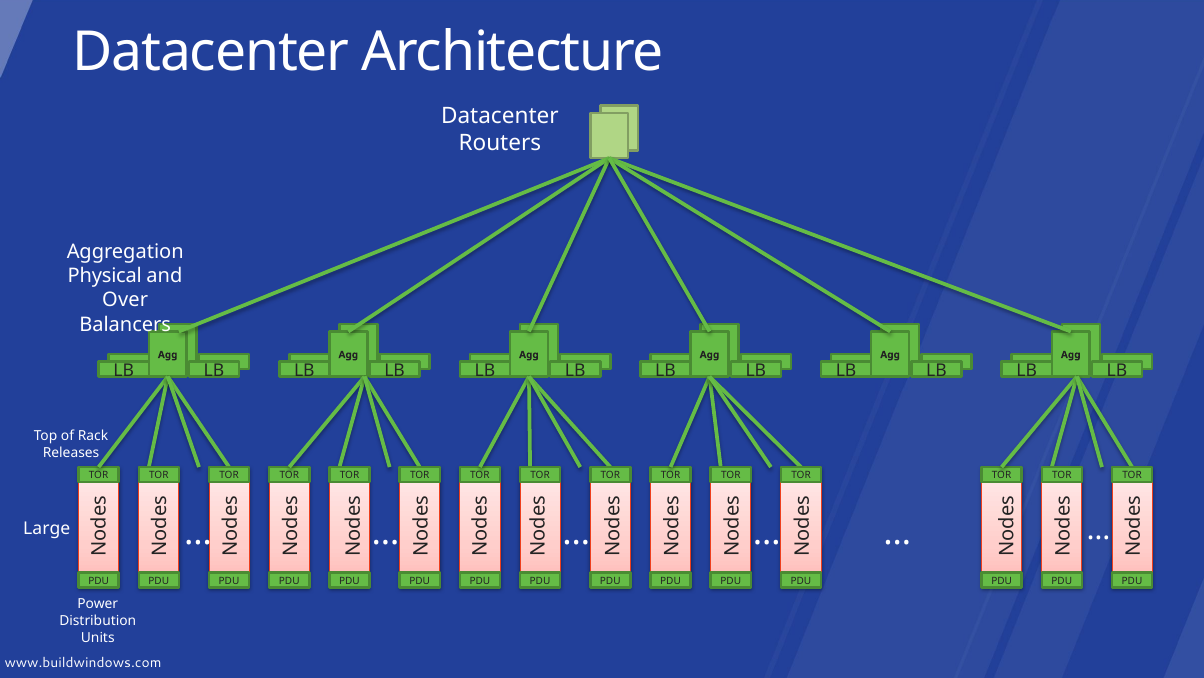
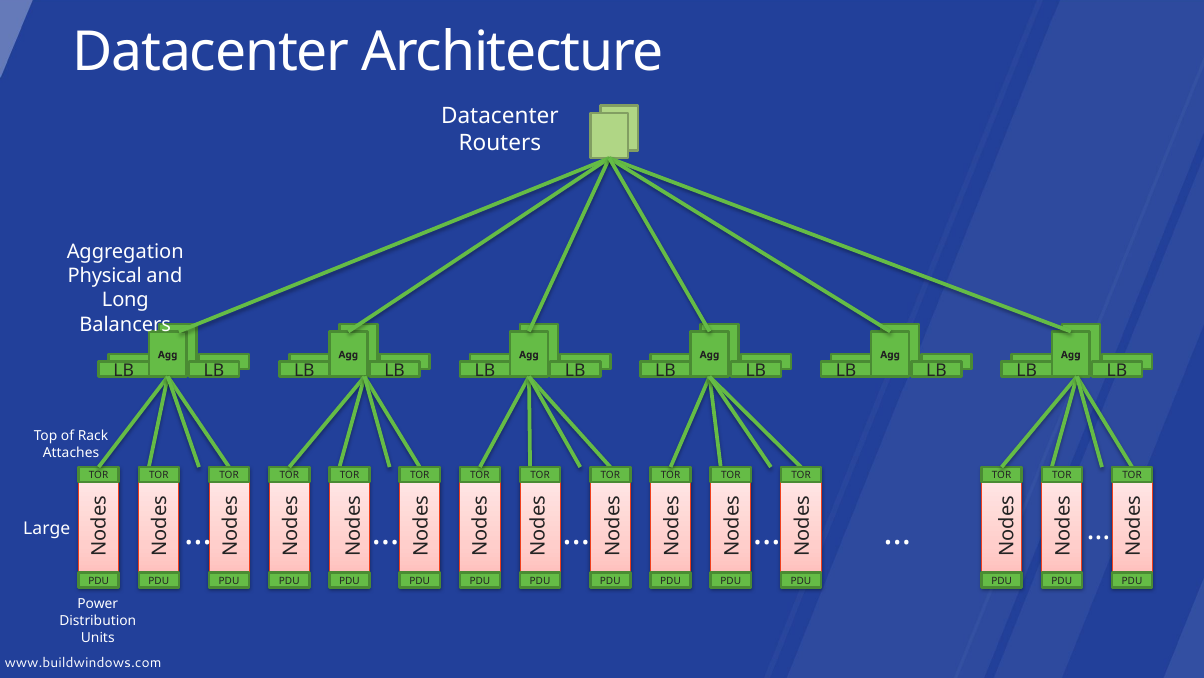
Over: Over -> Long
Releases: Releases -> Attaches
